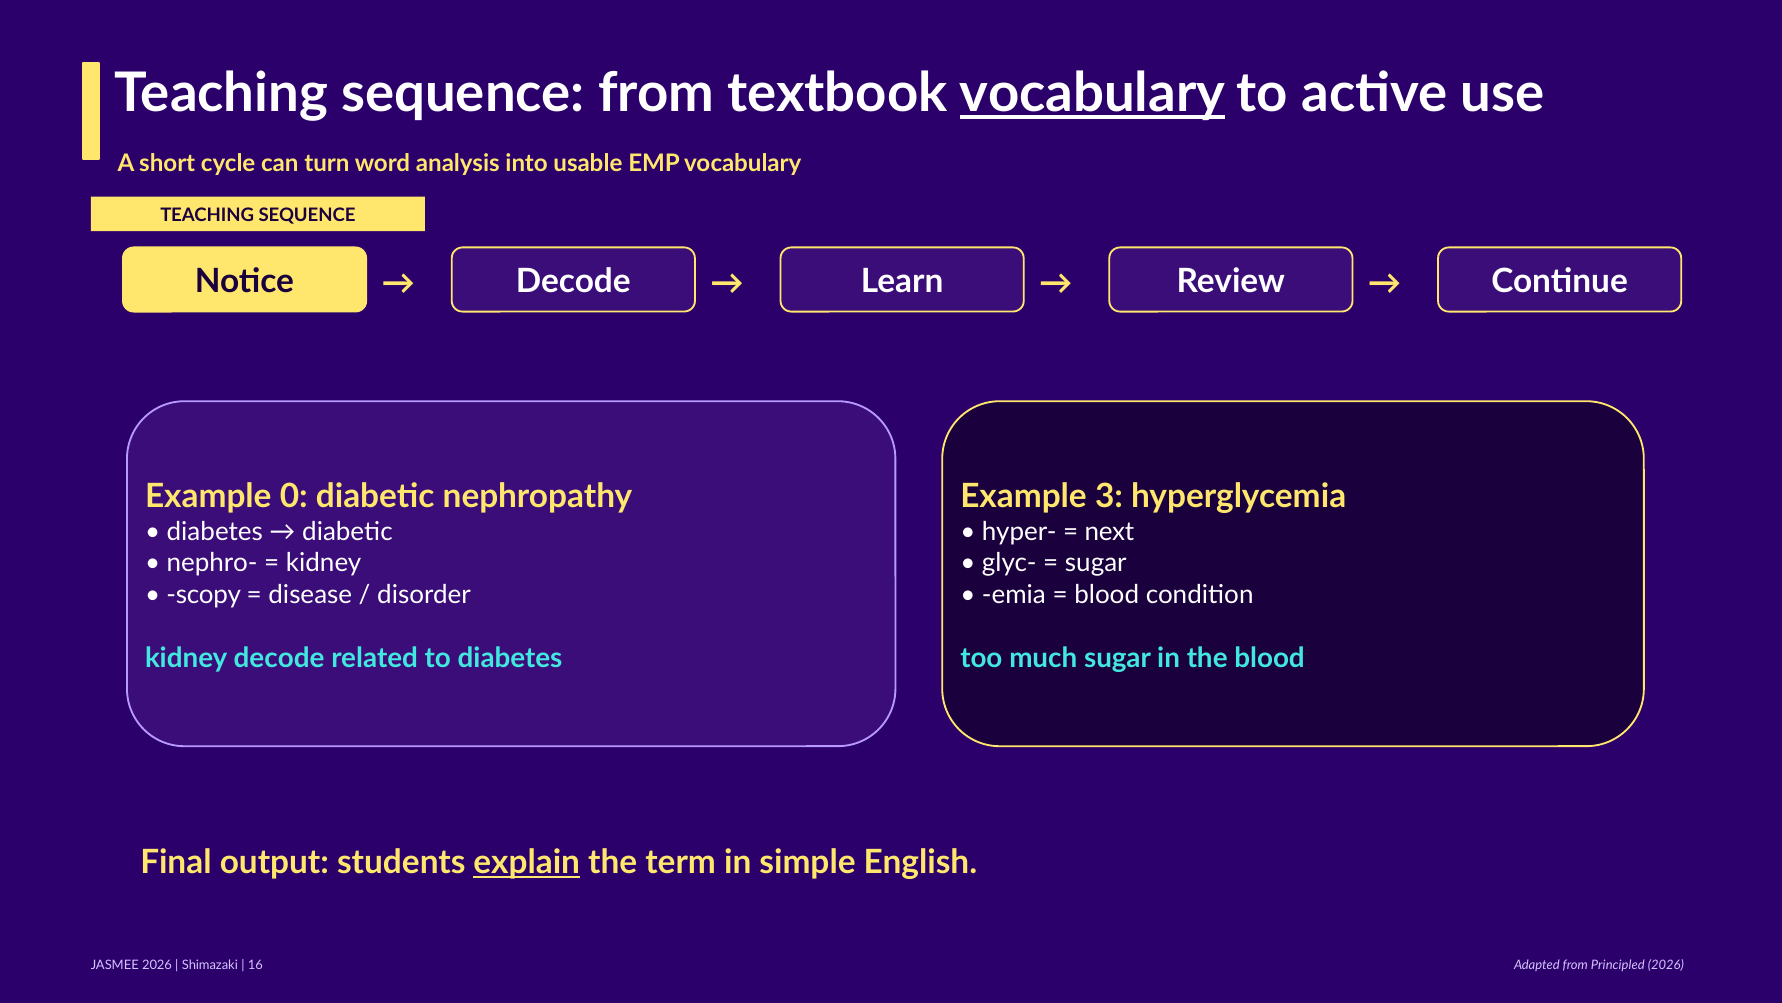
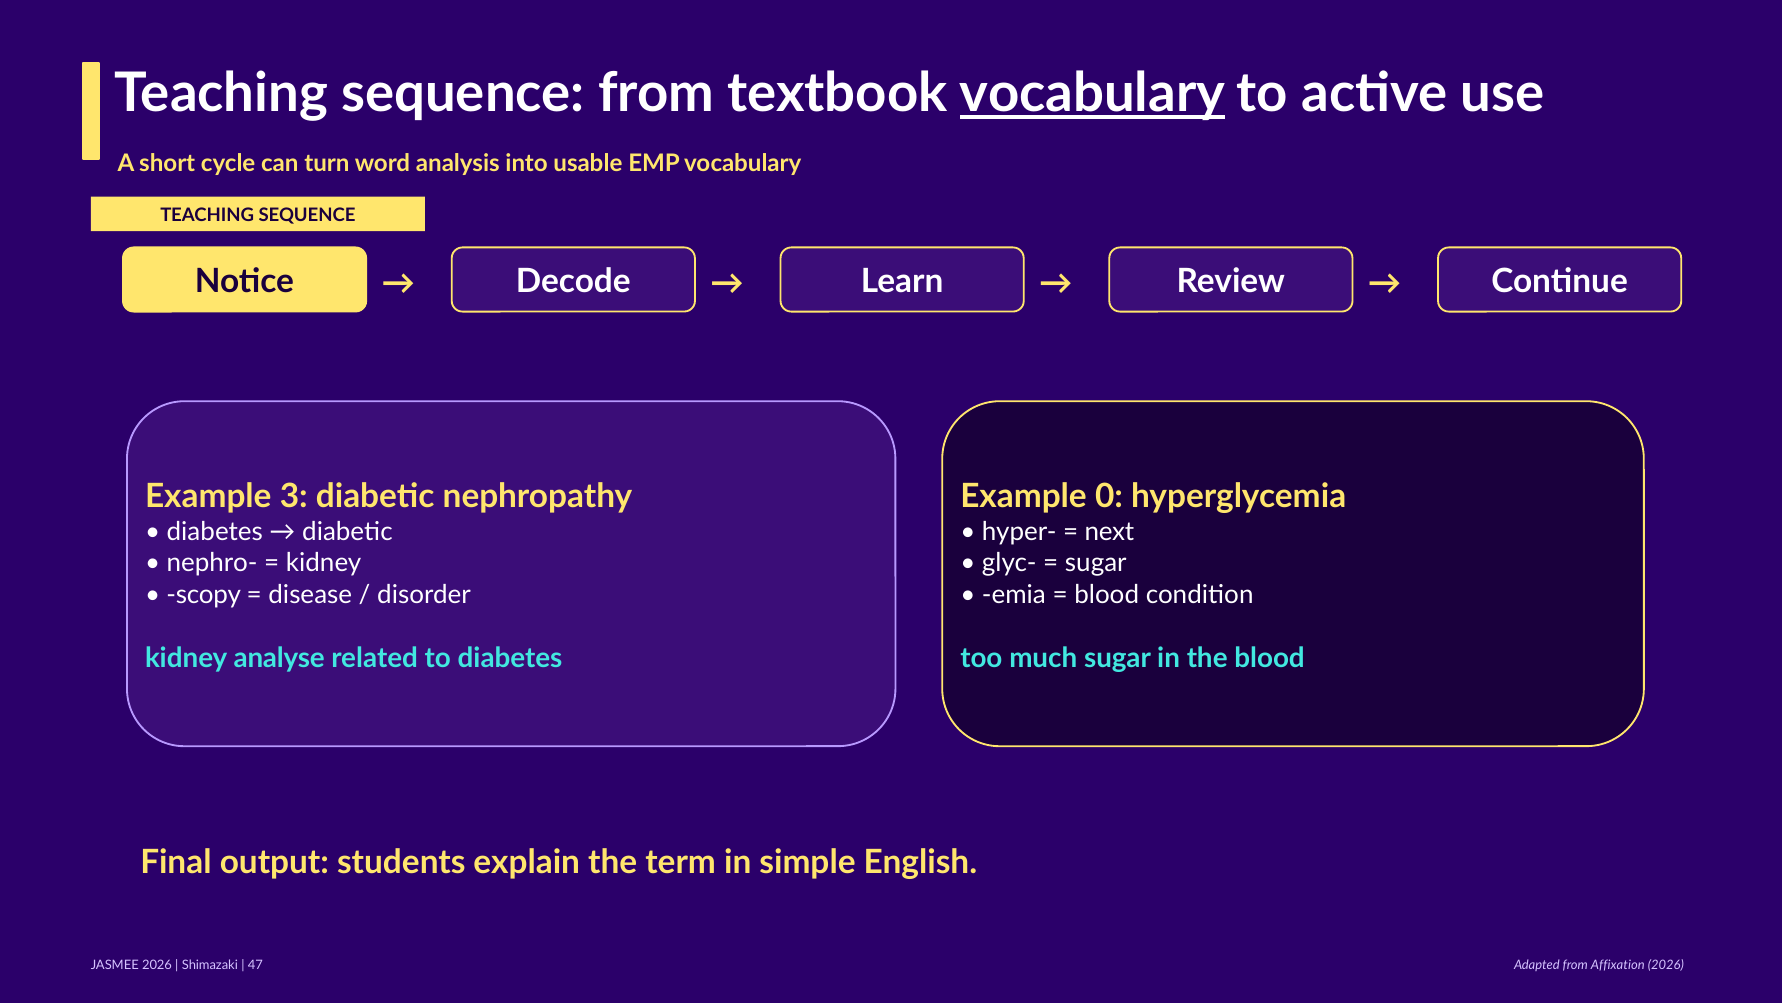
0: 0 -> 3
3: 3 -> 0
kidney decode: decode -> analyse
explain underline: present -> none
16: 16 -> 47
Principled: Principled -> Affixation
